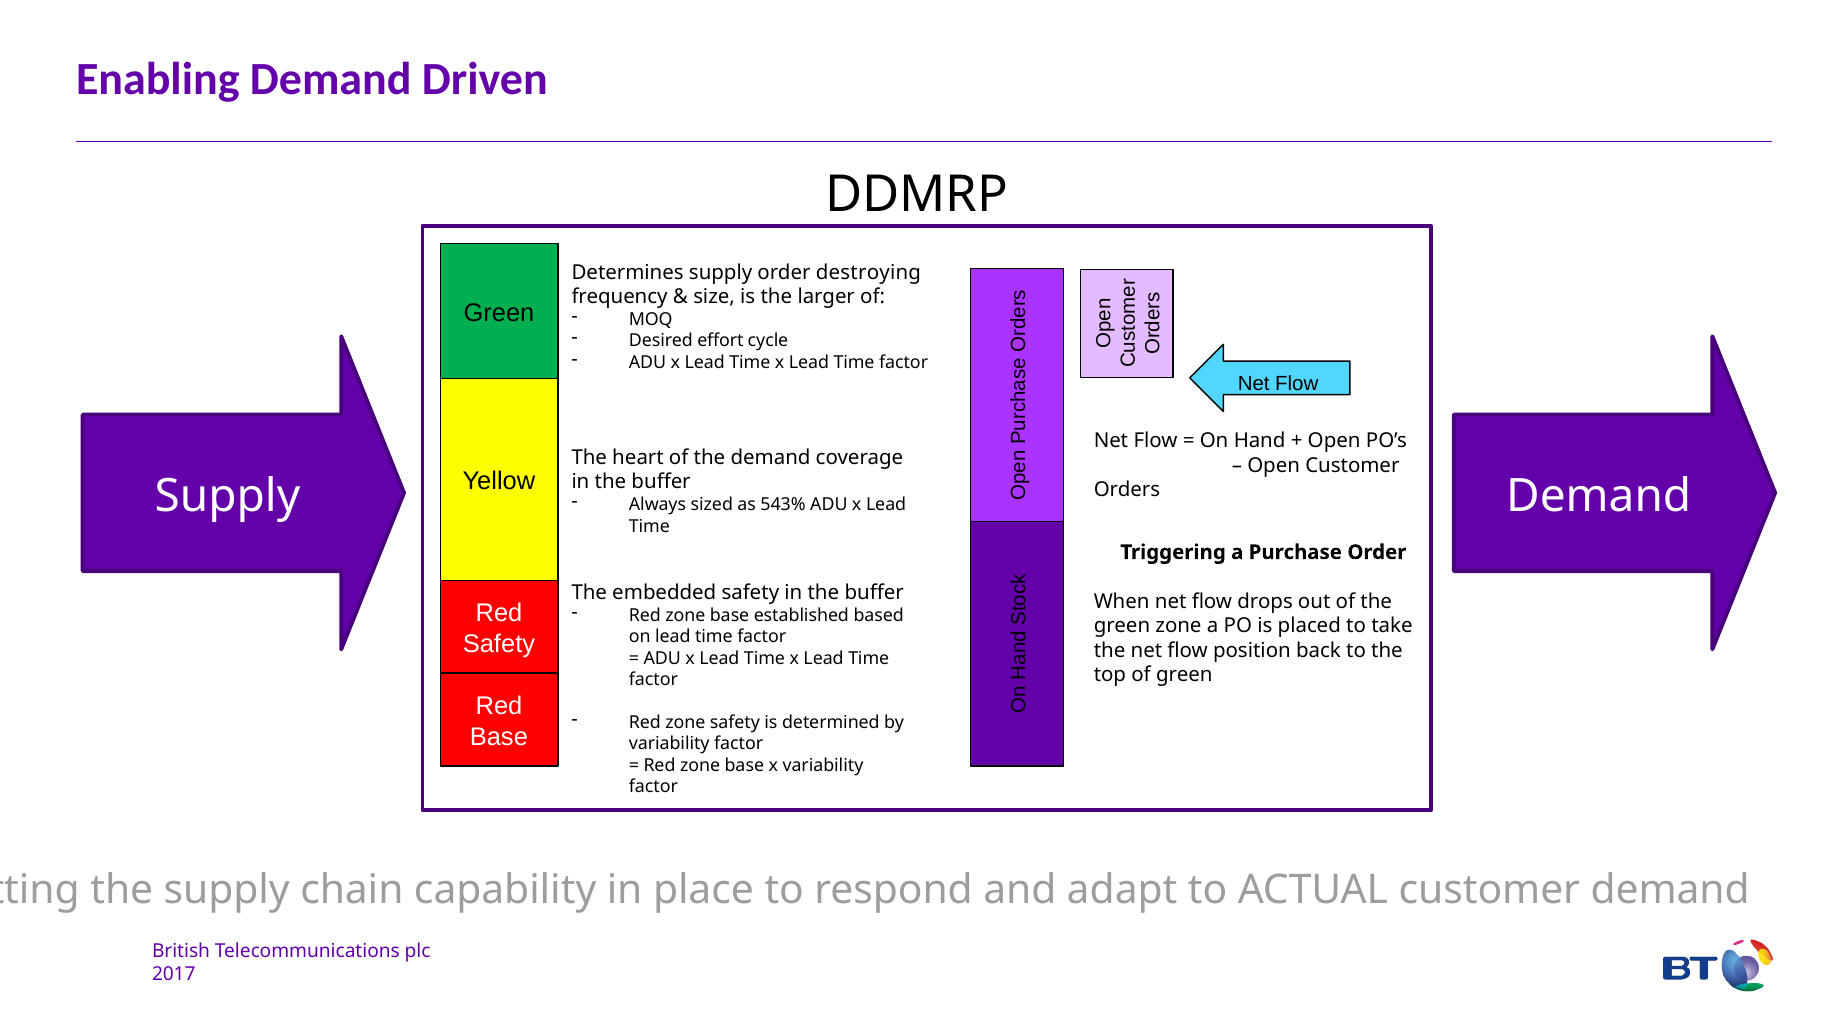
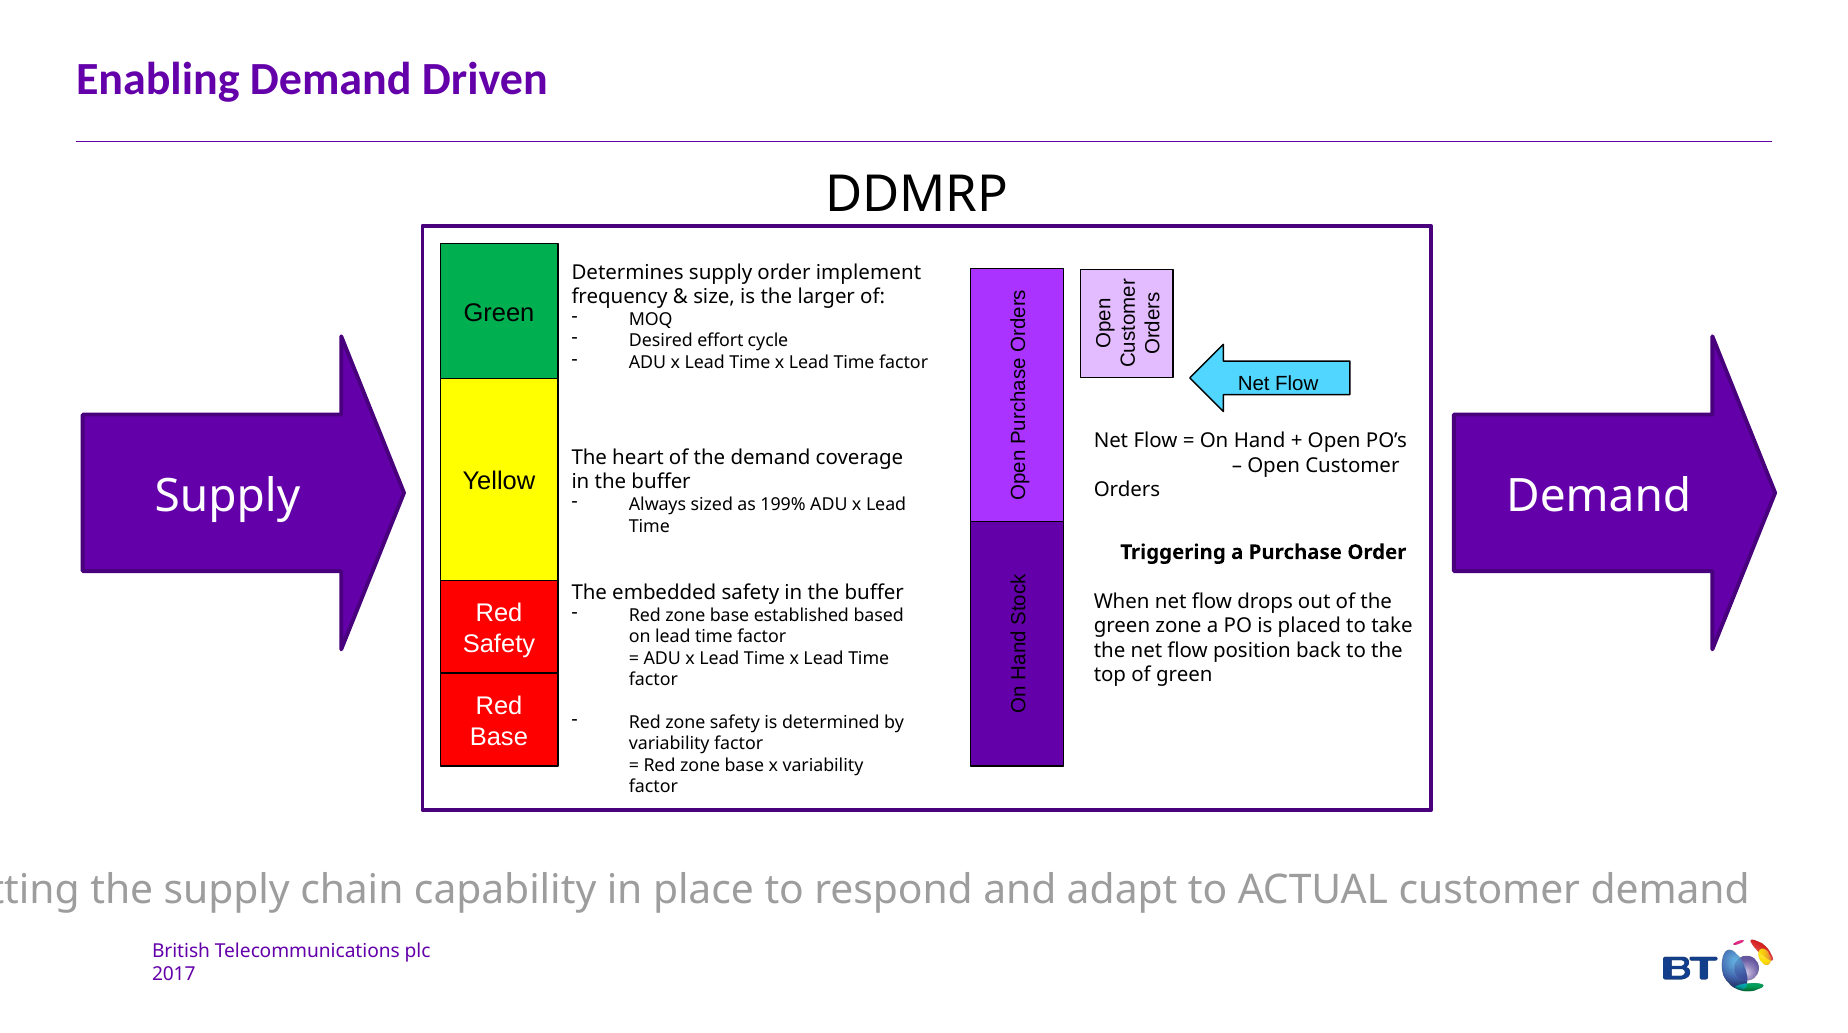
destroying: destroying -> implement
543%: 543% -> 199%
